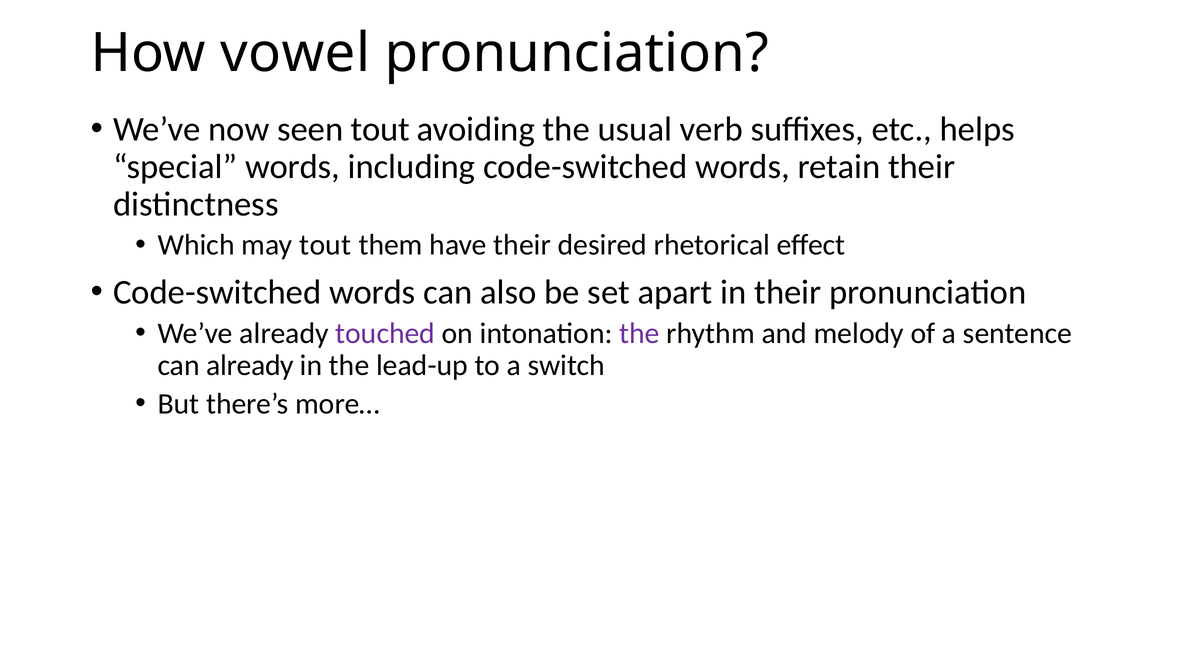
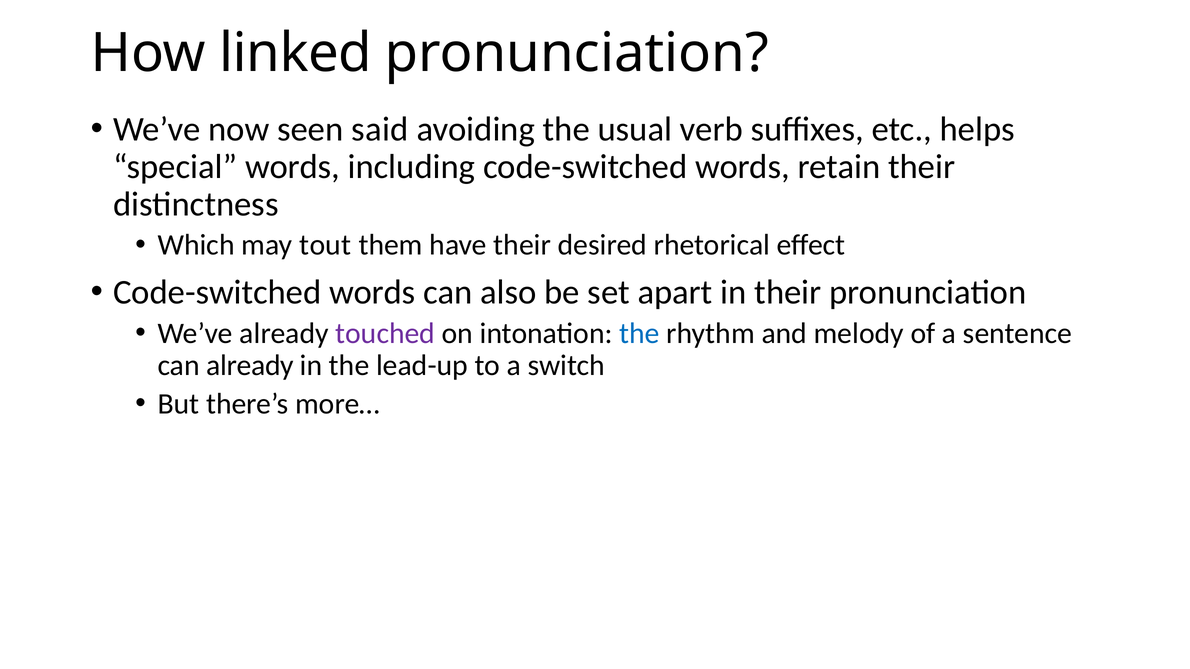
vowel: vowel -> linked
seen tout: tout -> said
the at (640, 334) colour: purple -> blue
